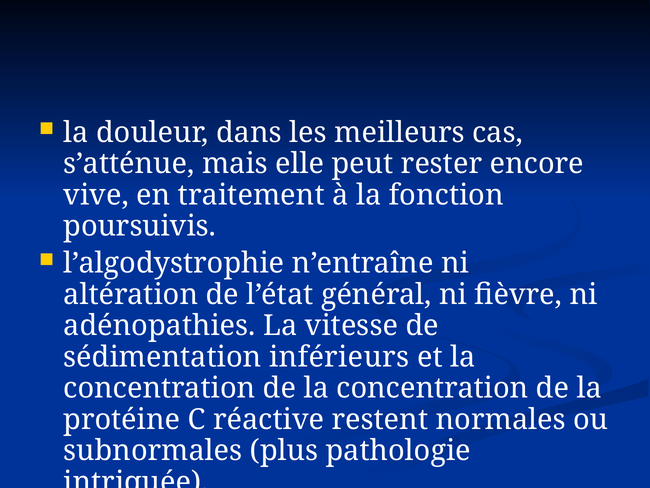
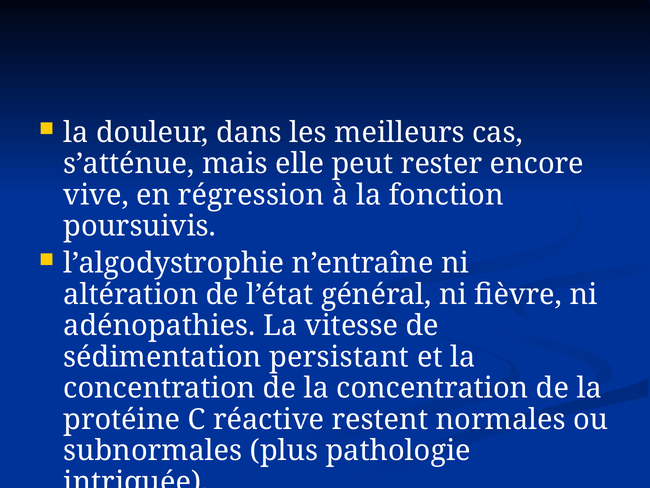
traitement: traitement -> régression
inférieurs: inférieurs -> persistant
